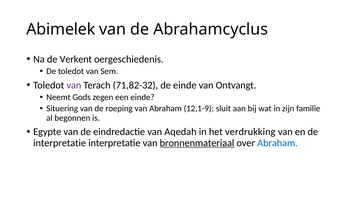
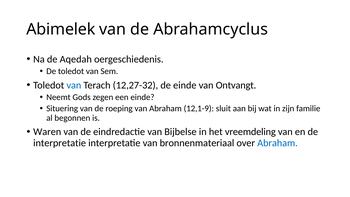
Verkent: Verkent -> Aqedah
van at (74, 85) colour: purple -> blue
71,82-32: 71,82-32 -> 12,27-32
Egypte: Egypte -> Waren
Aqedah: Aqedah -> Bijbelse
verdrukking: verdrukking -> vreemdeling
bronnenmateriaal underline: present -> none
